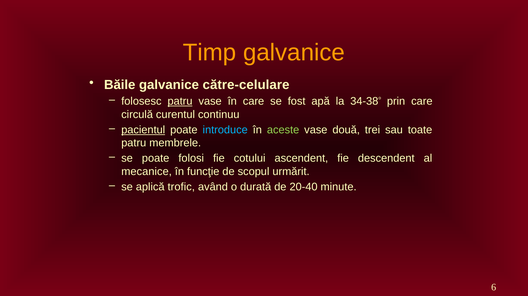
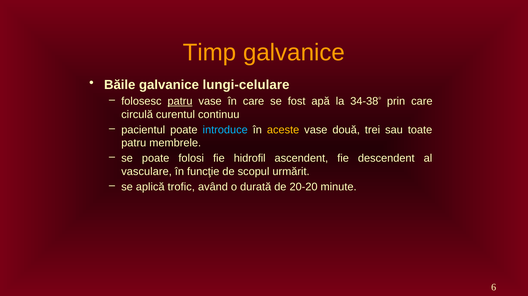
către-celulare: către-celulare -> lungi-celulare
pacientul underline: present -> none
aceste colour: light green -> yellow
cotului: cotului -> hidrofil
mecanice: mecanice -> vasculare
20-40: 20-40 -> 20-20
